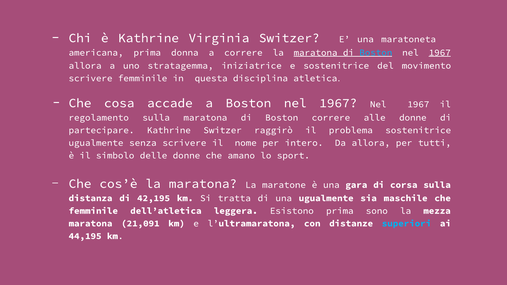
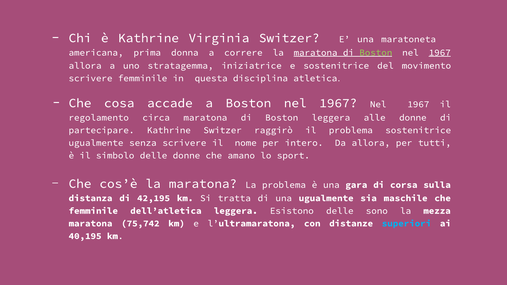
Boston at (376, 53) colour: light blue -> light green
regolamento sulla: sulla -> circa
Boston correre: correre -> leggera
La maratone: maratone -> problema
Esistono prima: prima -> delle
21,091: 21,091 -> 75,742
44,195: 44,195 -> 40,195
